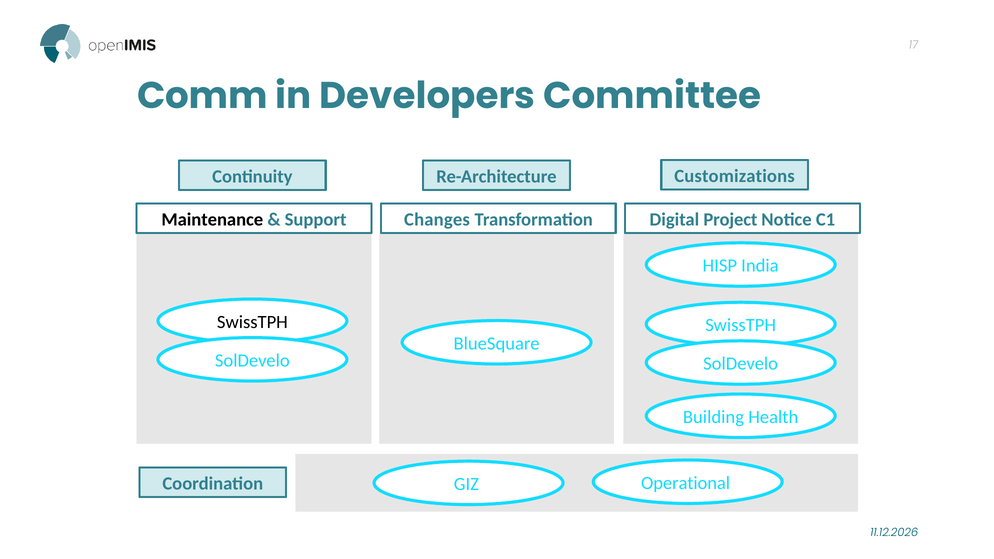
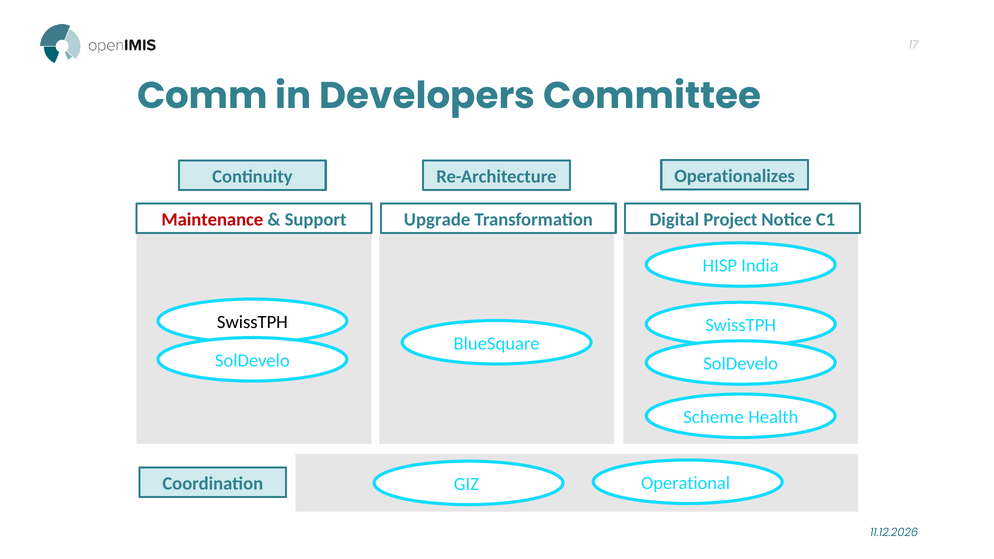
Customizations: Customizations -> Operationalizes
Maintenance colour: black -> red
Changes: Changes -> Upgrade
Building: Building -> Scheme
